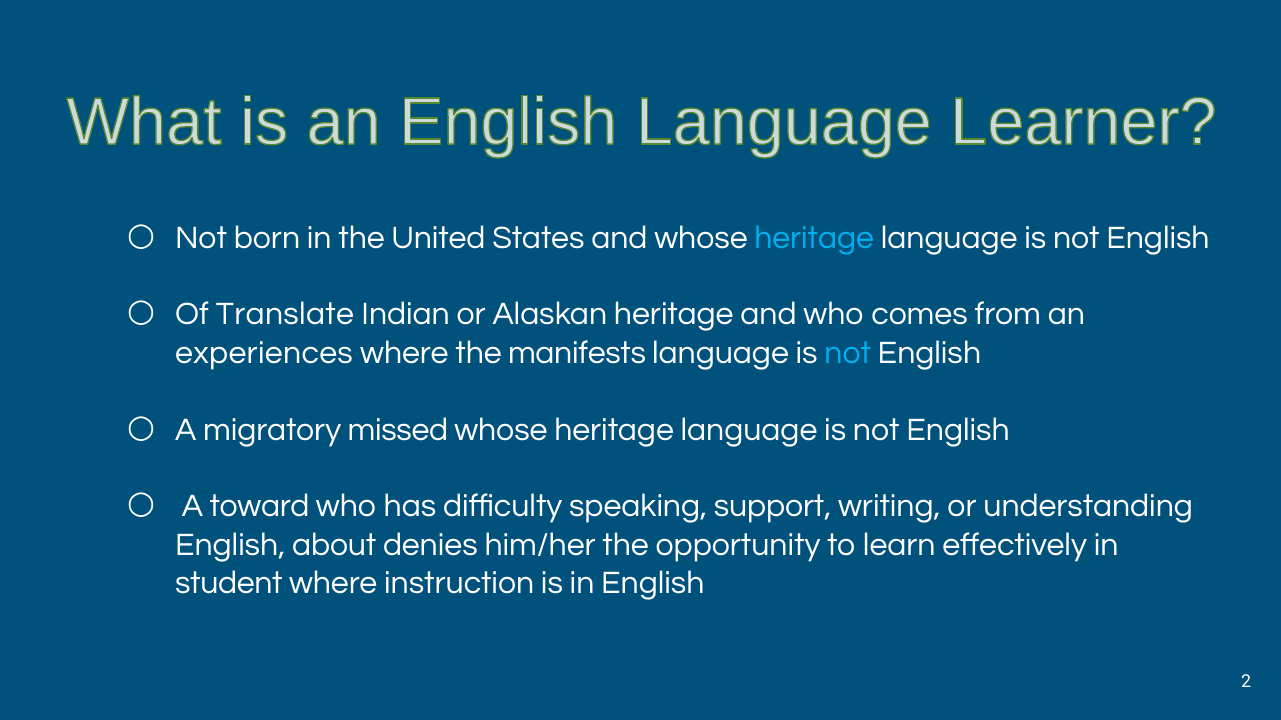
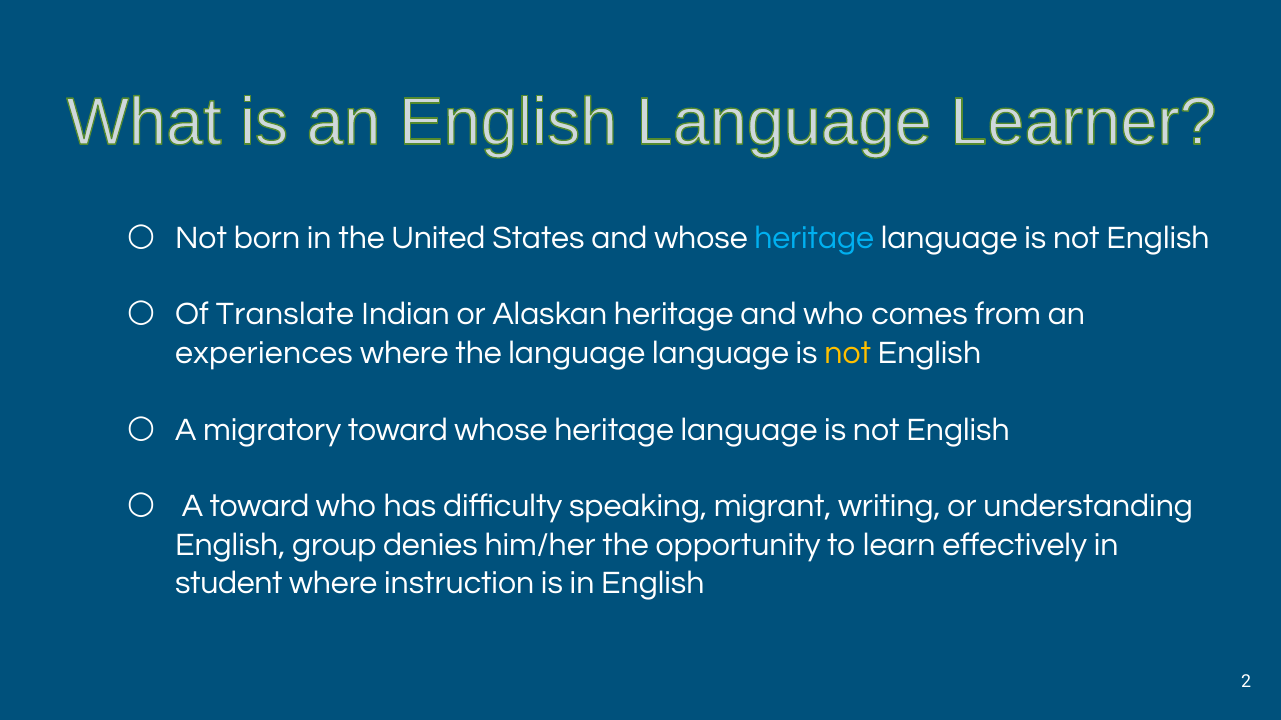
the manifests: manifests -> language
not at (848, 353) colour: light blue -> yellow
migratory missed: missed -> toward
support: support -> migrant
about: about -> group
